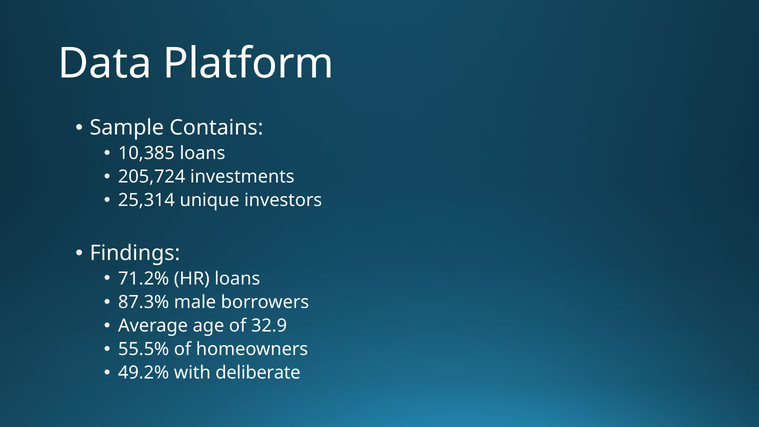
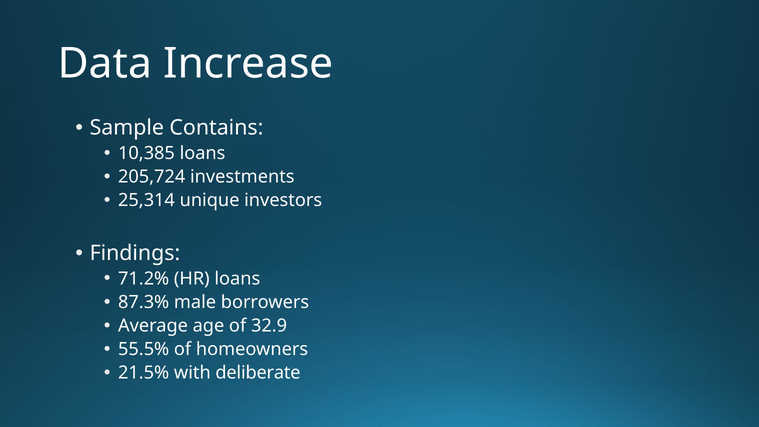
Platform: Platform -> Increase
49.2%: 49.2% -> 21.5%
